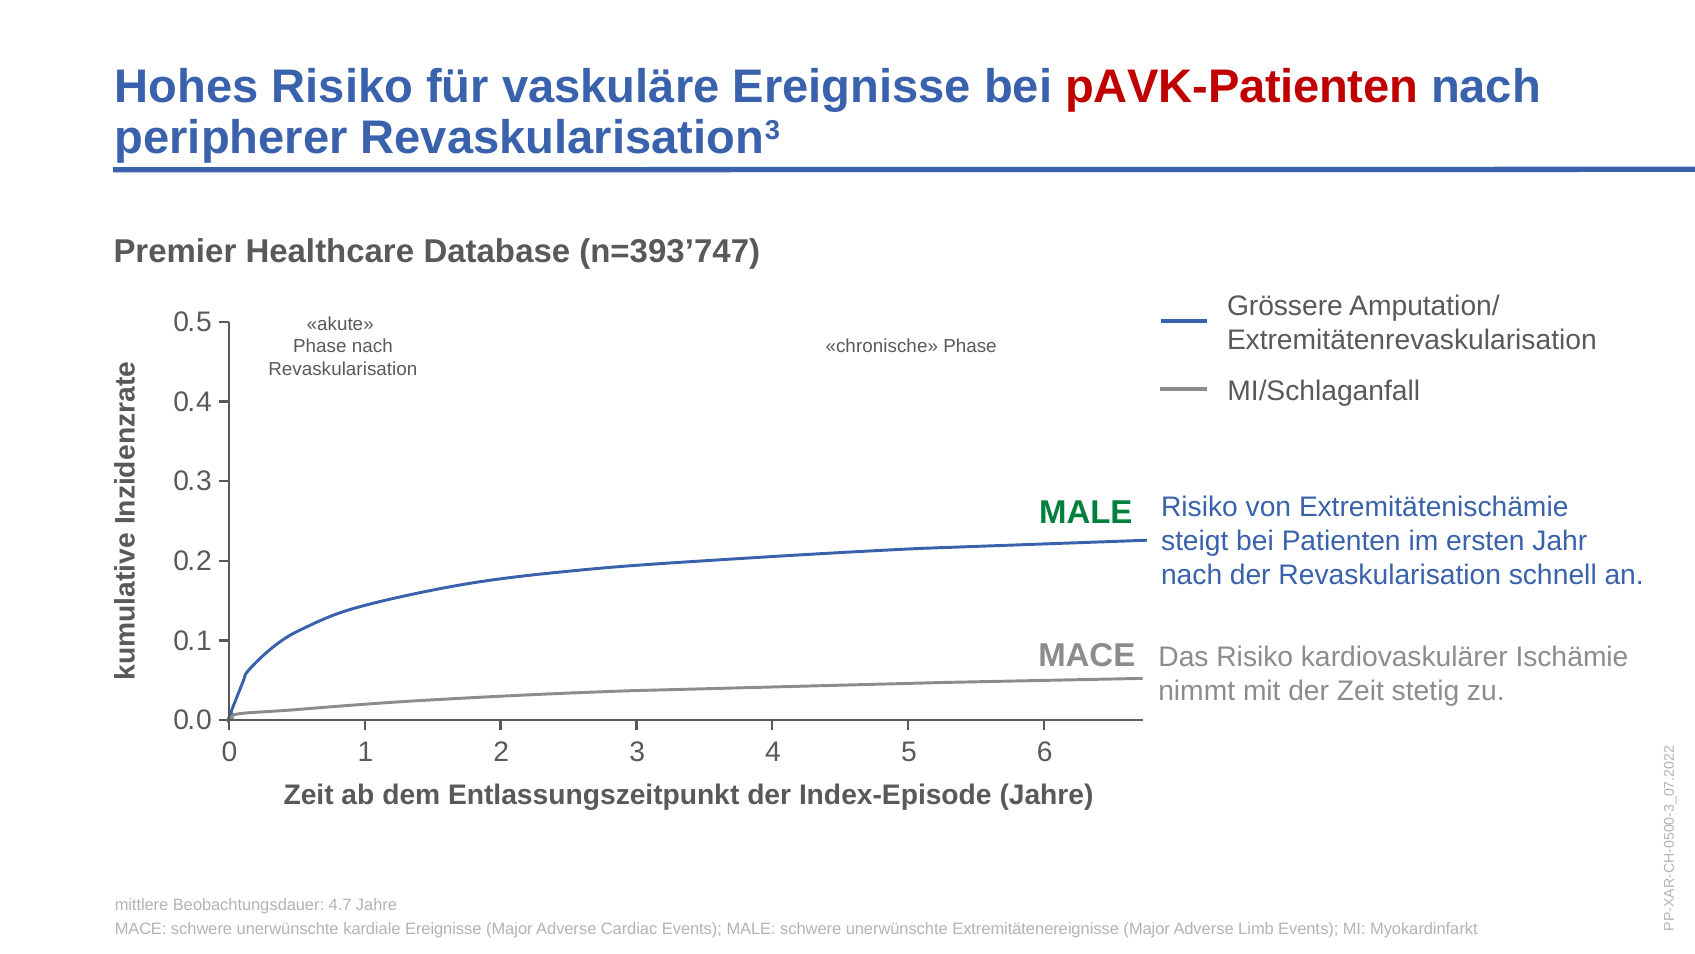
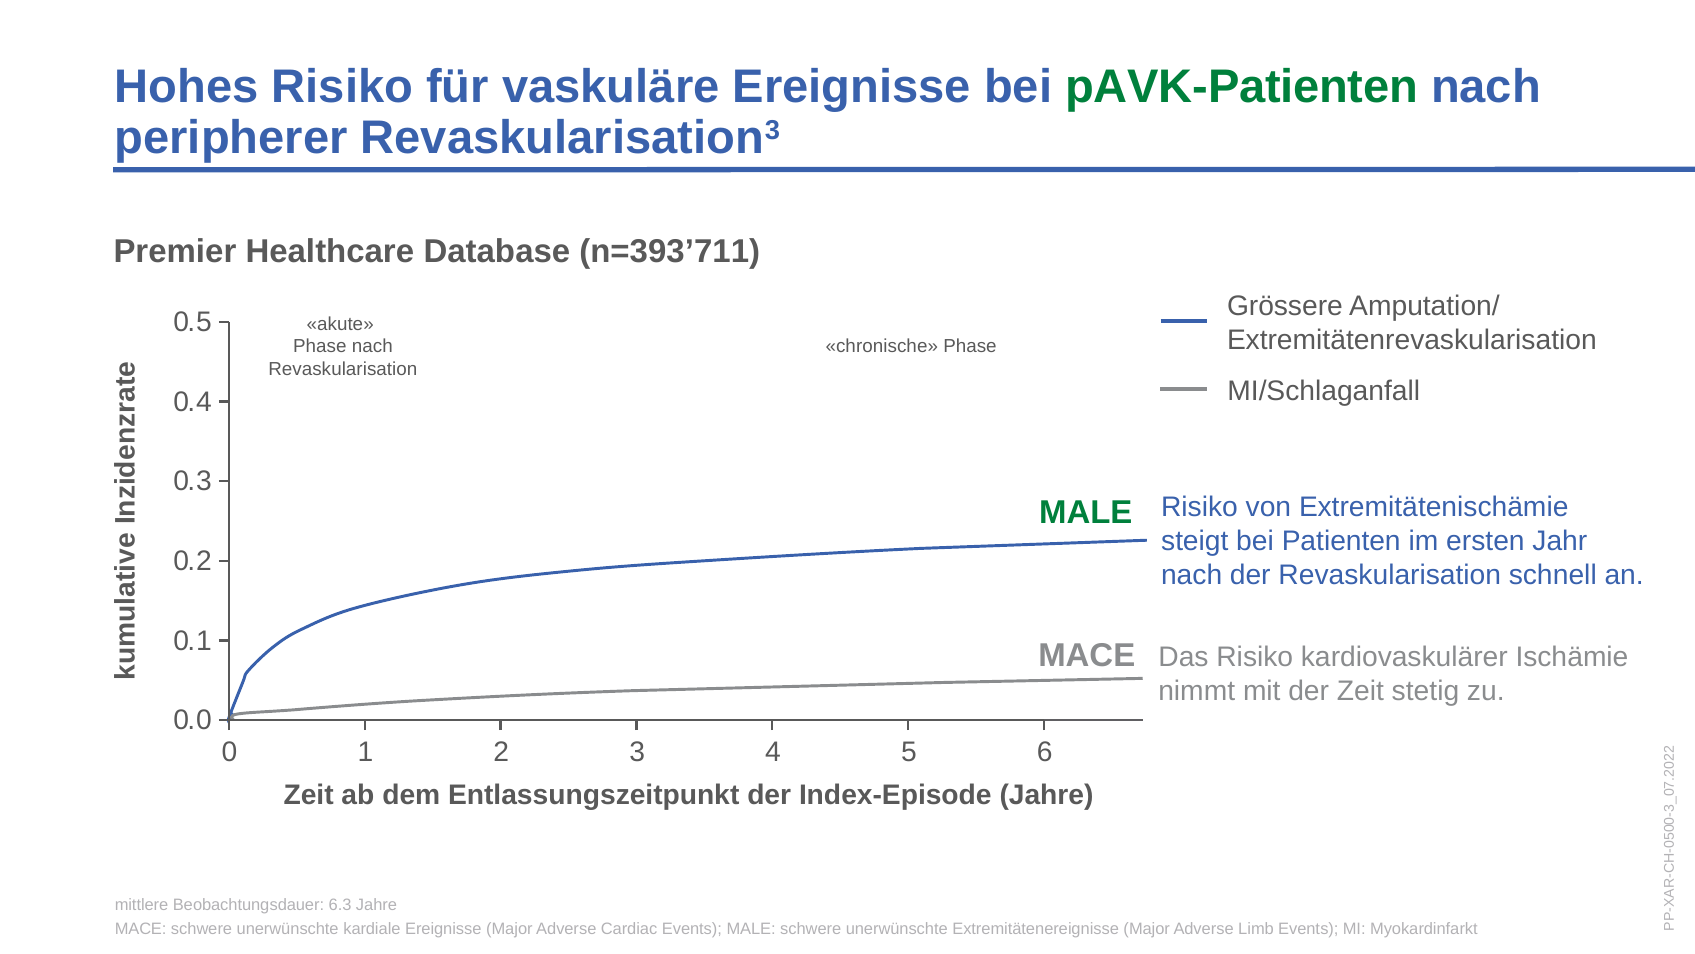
pAVK-Patienten colour: red -> green
n=393’747: n=393’747 -> n=393’711
4.7: 4.7 -> 6.3
